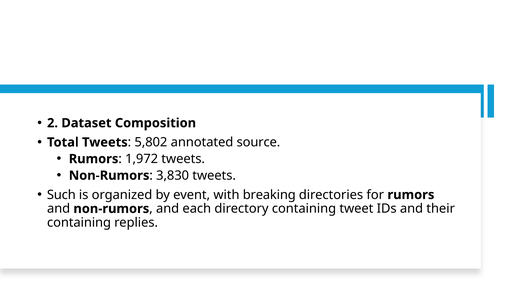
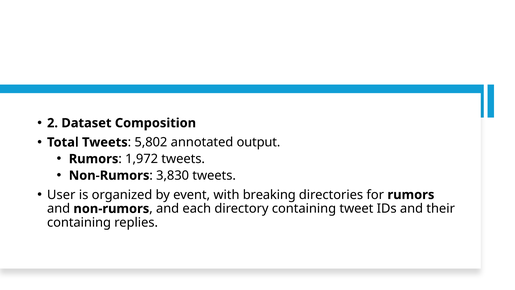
source: source -> output
Such: Such -> User
